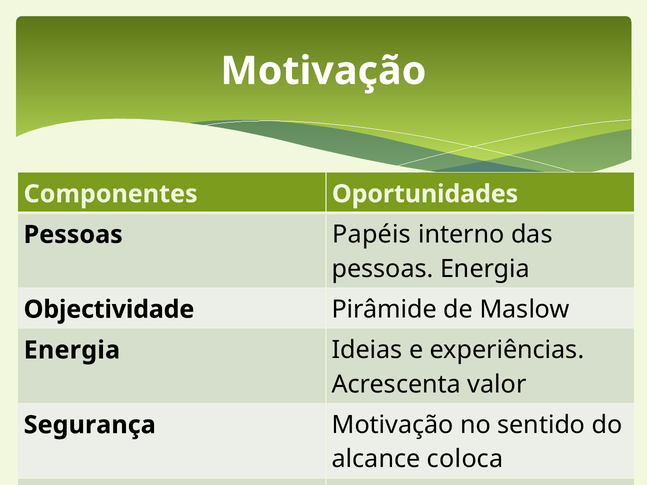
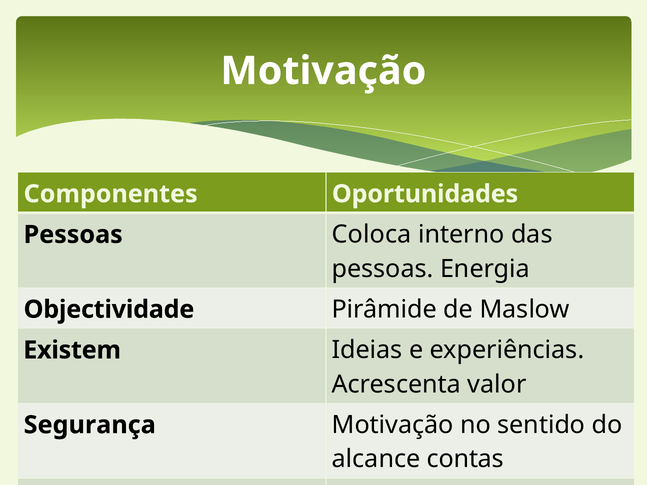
Papéis: Papéis -> Coloca
Energia at (72, 350): Energia -> Existem
alcance coloca: coloca -> contas
